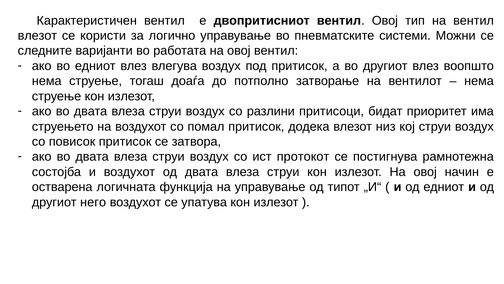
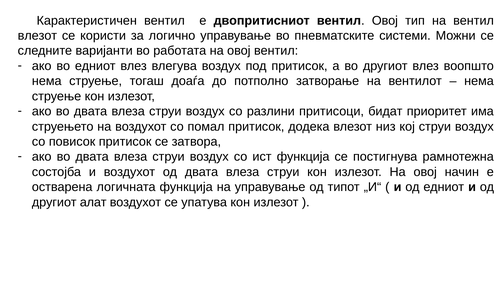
ист протокот: протокот -> функција
него: него -> алат
